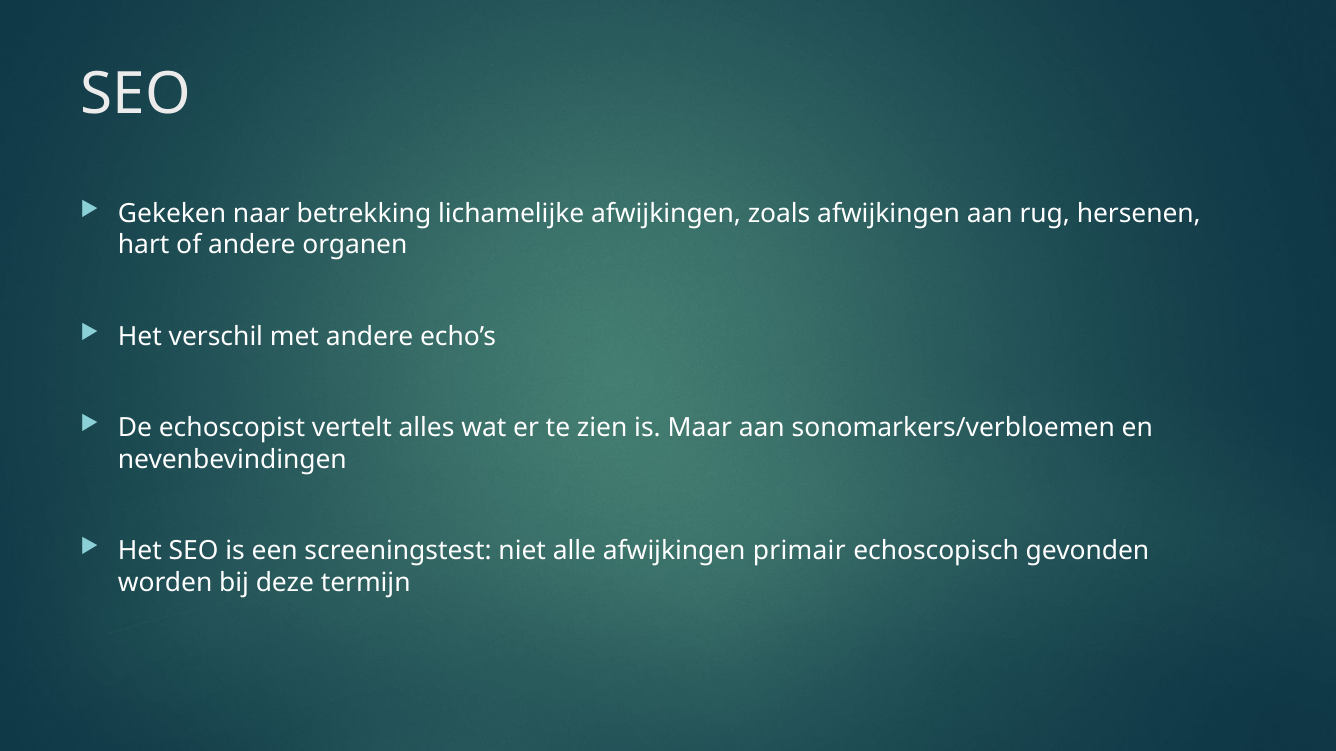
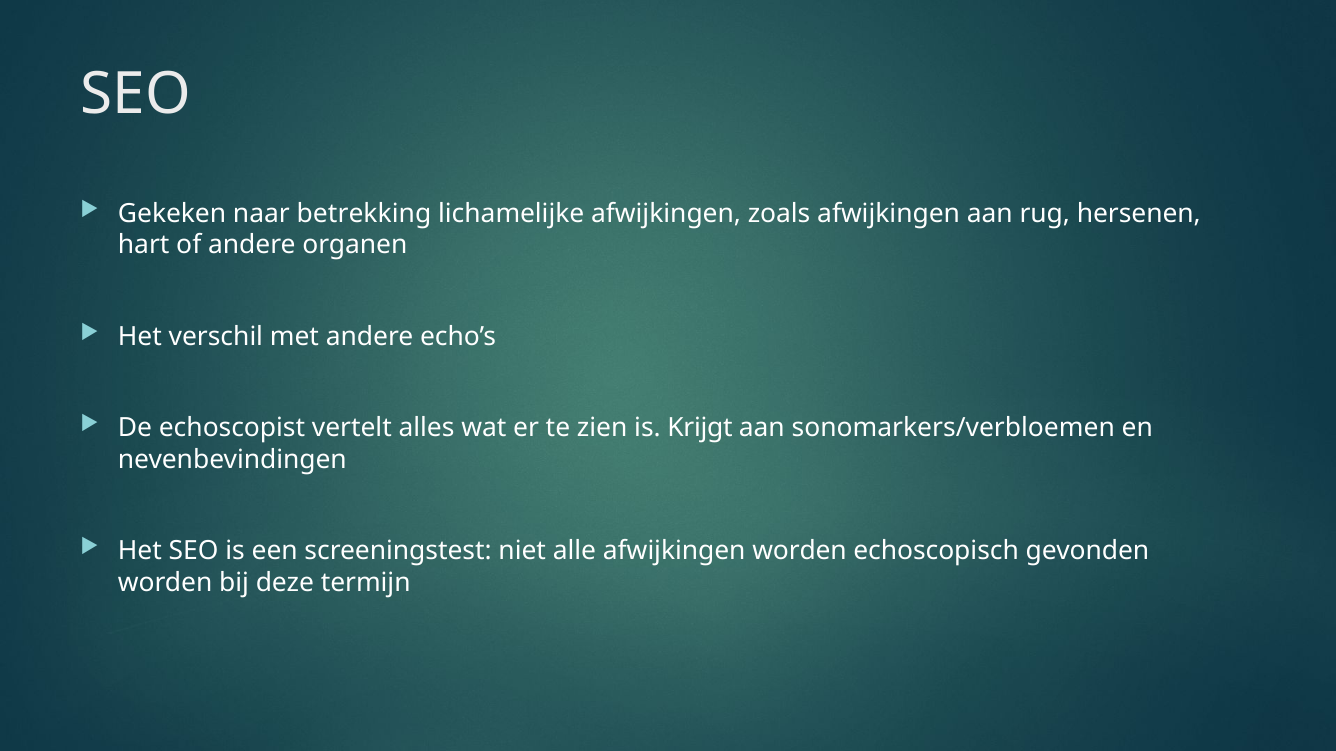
Maar: Maar -> Krijgt
afwijkingen primair: primair -> worden
